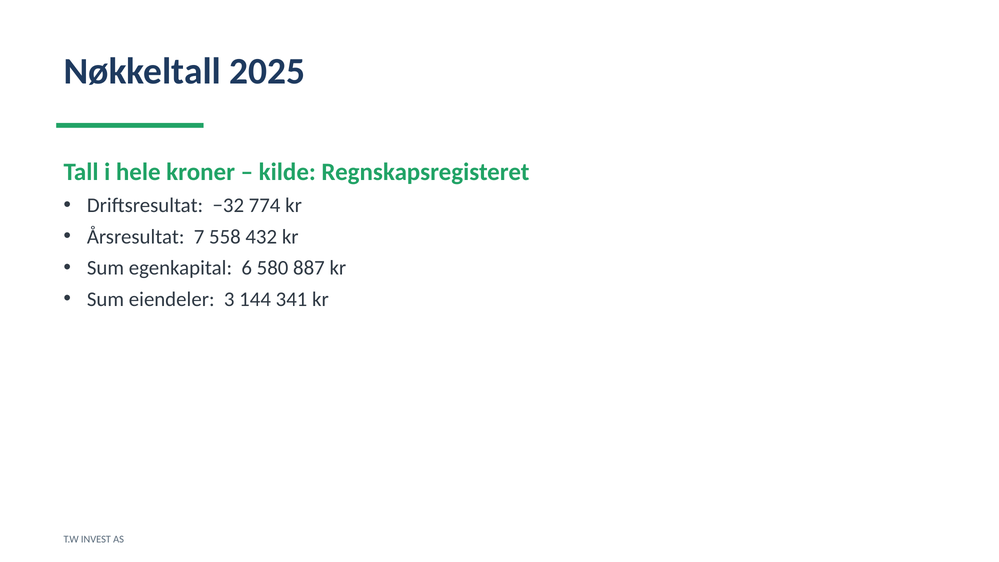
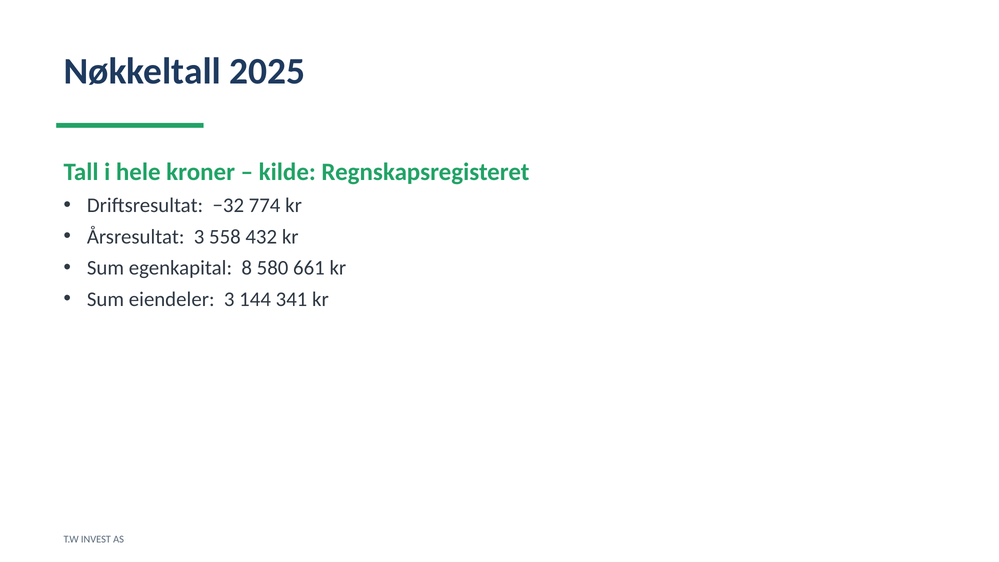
Årsresultat 7: 7 -> 3
6: 6 -> 8
887: 887 -> 661
